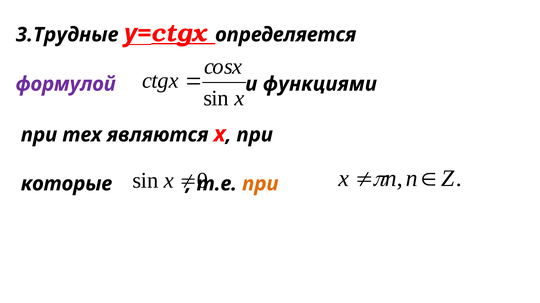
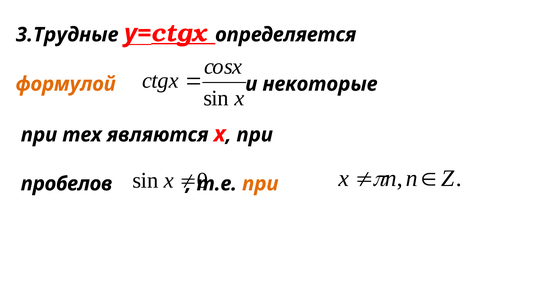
формулой colour: purple -> orange
функциями: функциями -> некоторые
которые: которые -> пробелов
